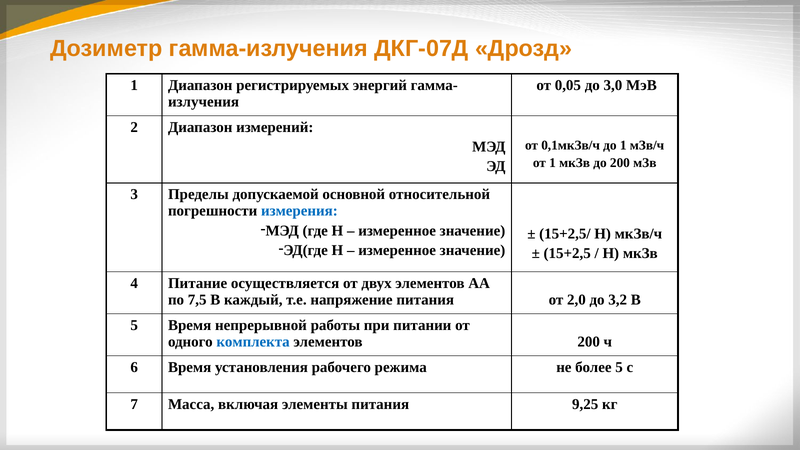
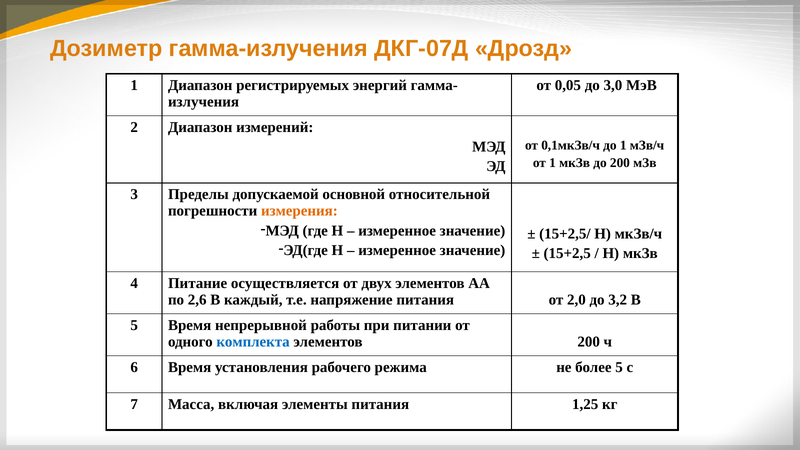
измерения colour: blue -> orange
7,5: 7,5 -> 2,6
9,25: 9,25 -> 1,25
